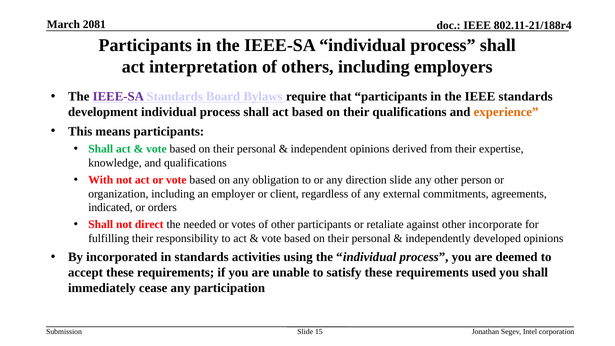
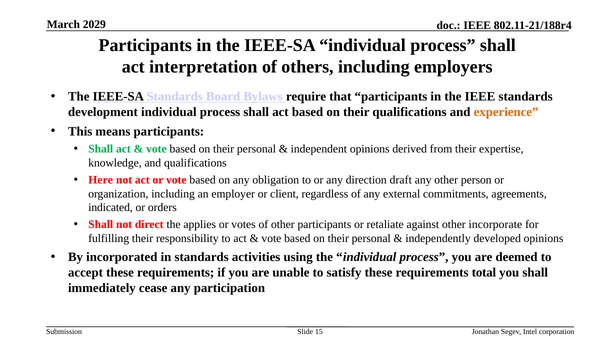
2081: 2081 -> 2029
IEEE-SA at (118, 97) colour: purple -> black
With: With -> Here
direction slide: slide -> draft
needed: needed -> applies
used: used -> total
